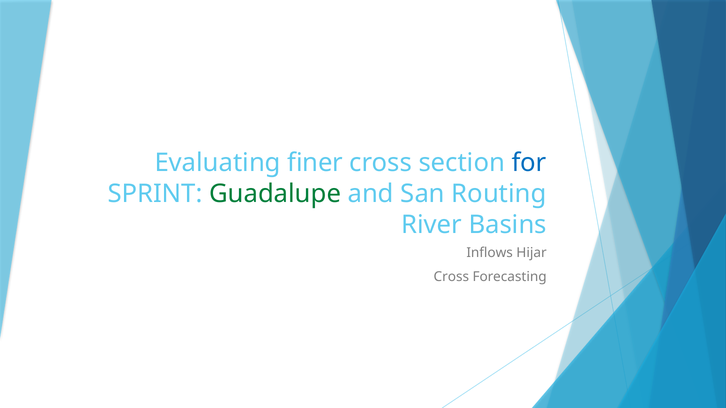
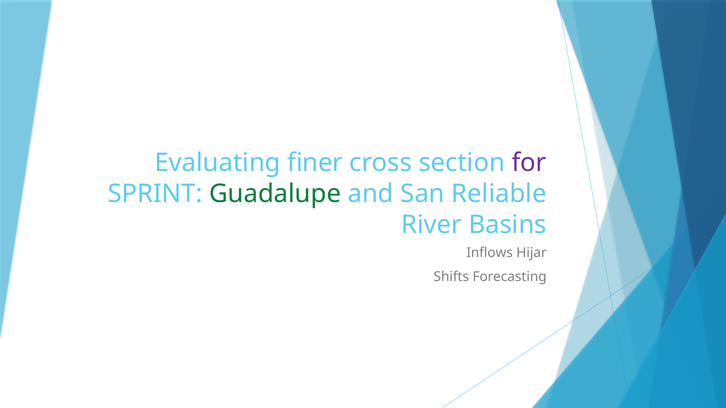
for colour: blue -> purple
Routing: Routing -> Reliable
Cross at (451, 277): Cross -> Shifts
